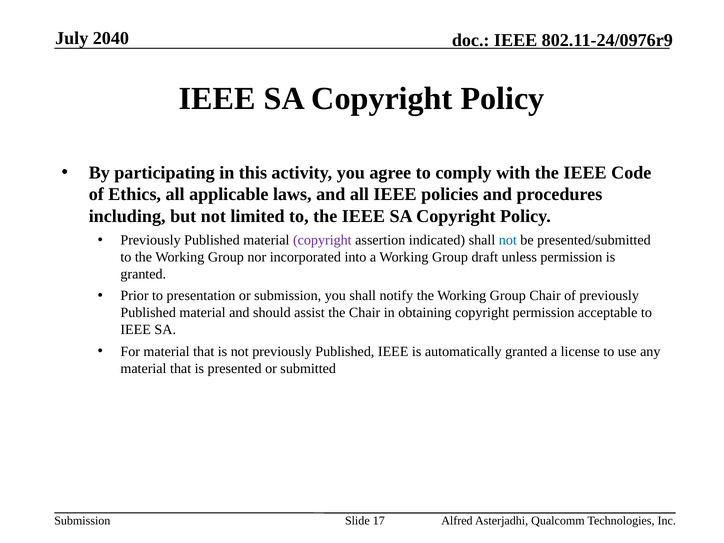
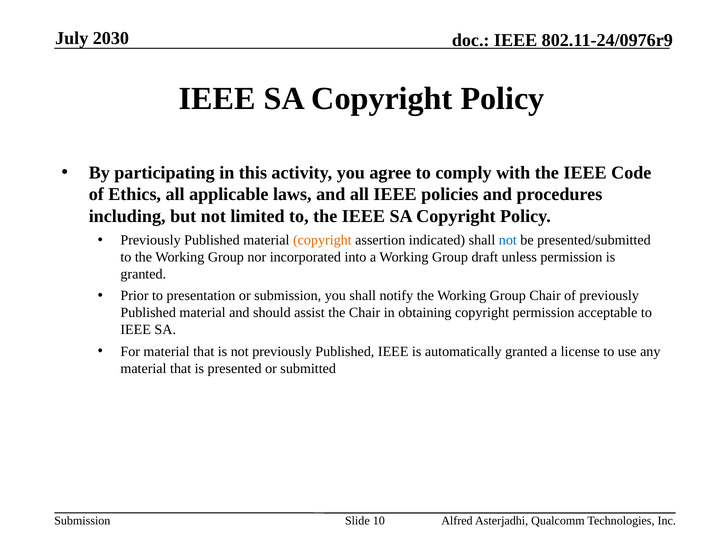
2040: 2040 -> 2030
copyright at (322, 240) colour: purple -> orange
17: 17 -> 10
